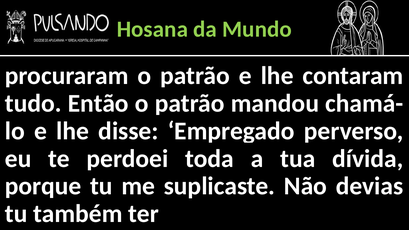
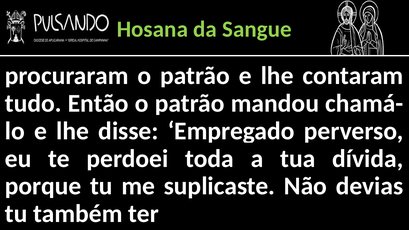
Mundo: Mundo -> Sangue
